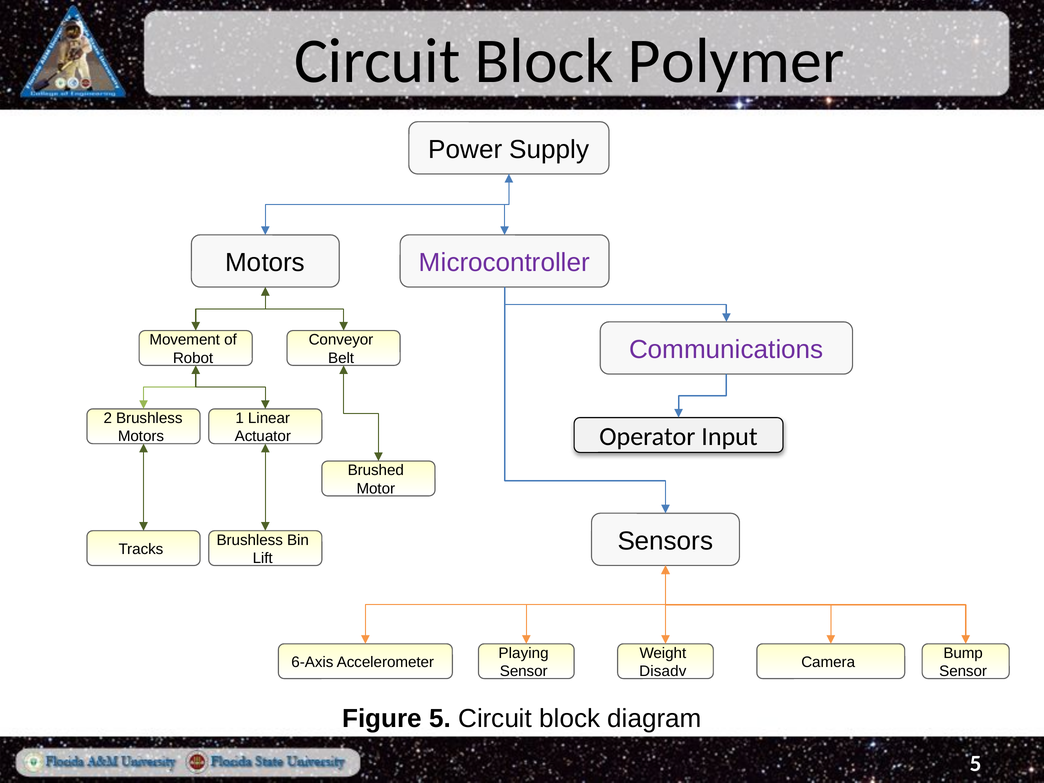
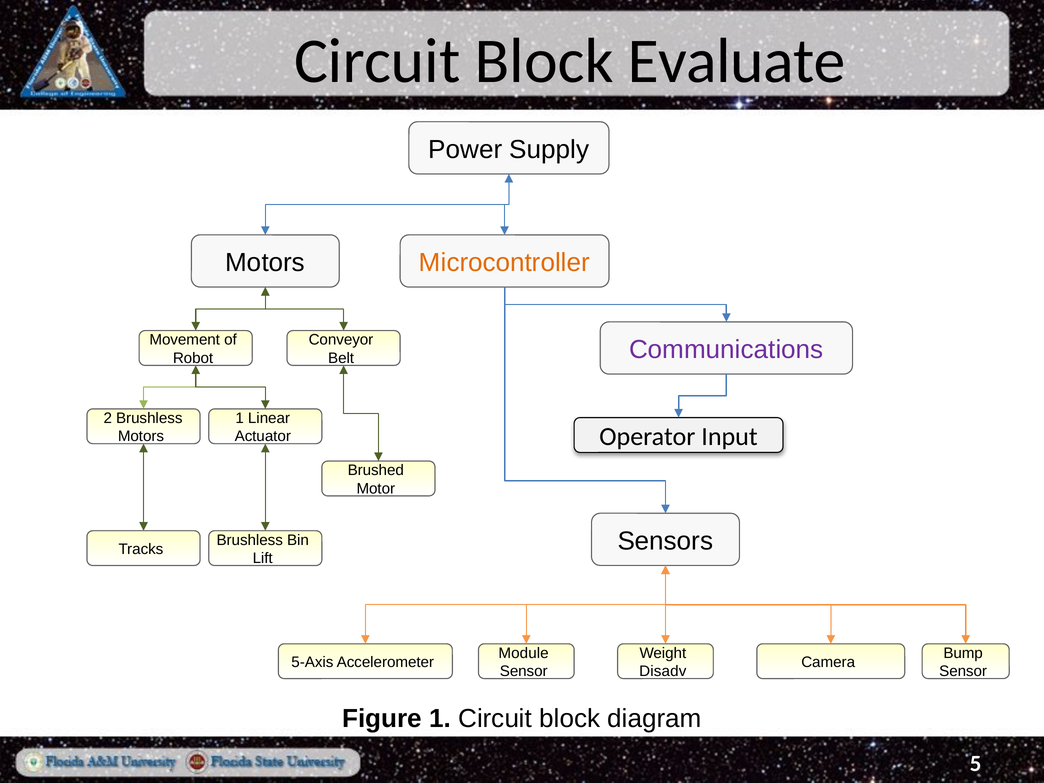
Polymer: Polymer -> Evaluate
Microcontroller colour: purple -> orange
Playing: Playing -> Module
6-Axis: 6-Axis -> 5-Axis
Figure 5: 5 -> 1
